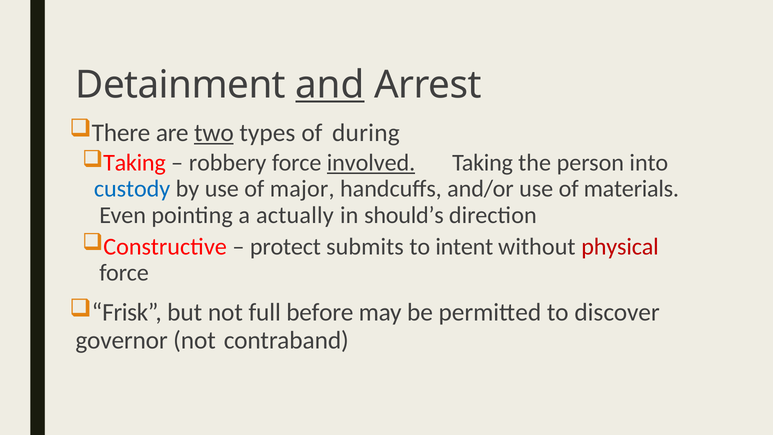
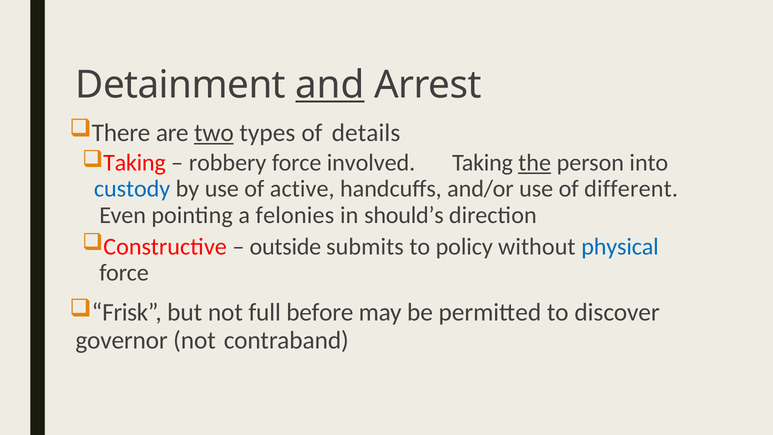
during: during -> details
involved underline: present -> none
the underline: none -> present
major: major -> active
materials: materials -> different
actually: actually -> felonies
protect: protect -> outside
intent: intent -> policy
physical colour: red -> blue
